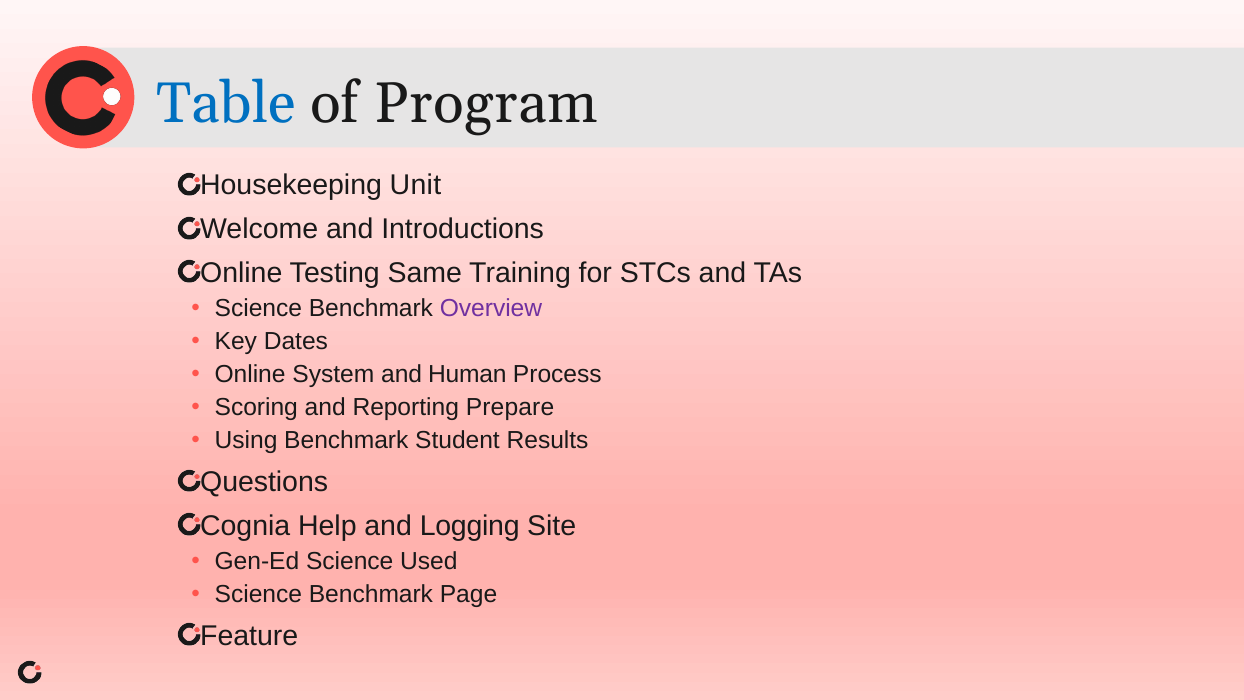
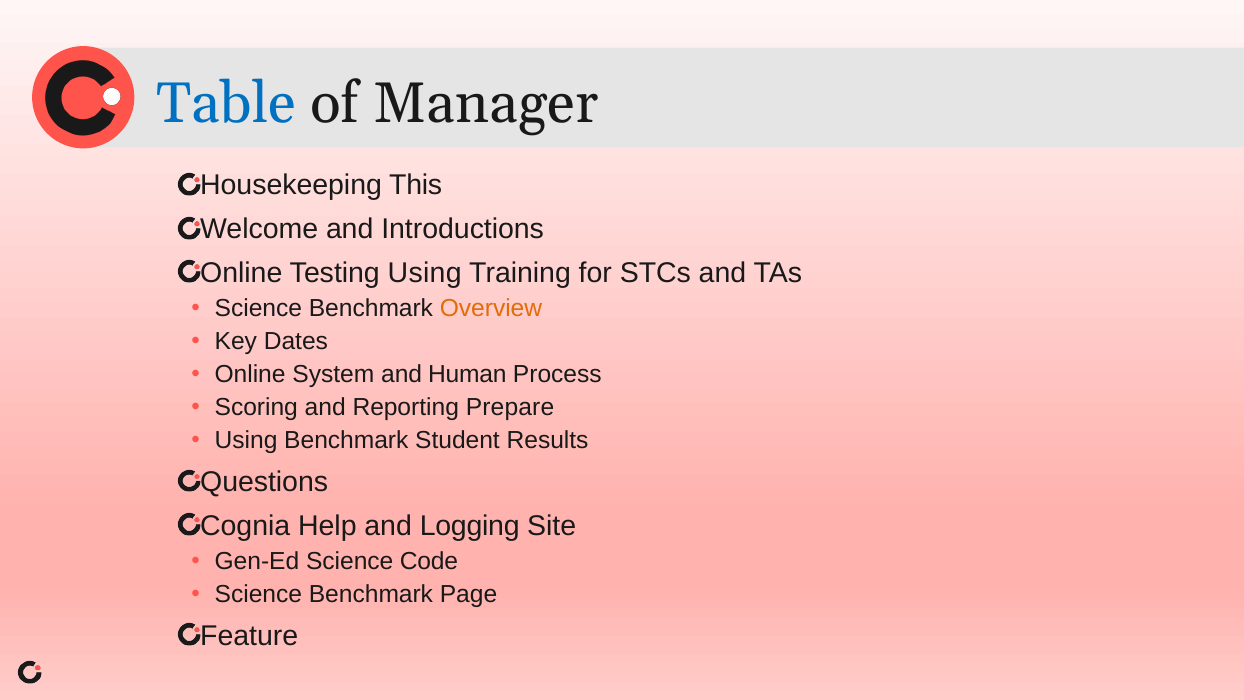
Program: Program -> Manager
Unit: Unit -> This
Testing Same: Same -> Using
Overview colour: purple -> orange
Used: Used -> Code
